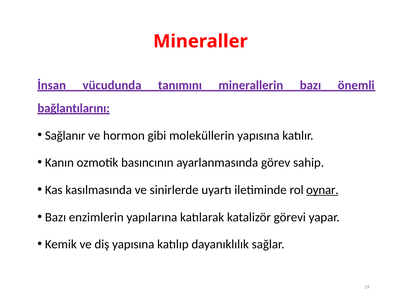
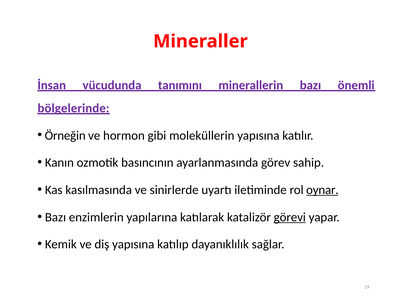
bağlantılarını: bağlantılarını -> bölgelerinde
Sağlanır: Sağlanır -> Örneğin
görevi underline: none -> present
